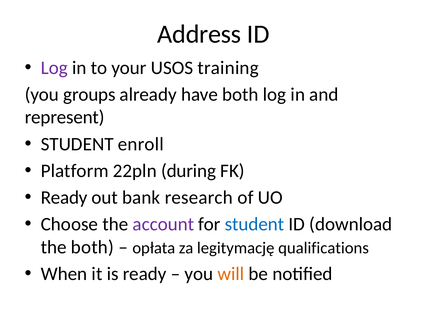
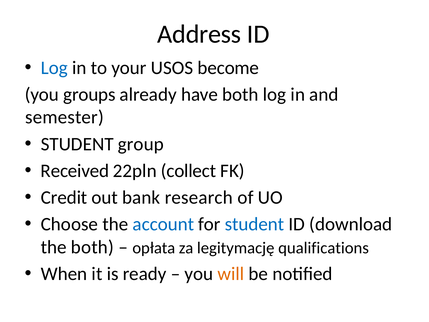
Log at (54, 68) colour: purple -> blue
training: training -> become
represent: represent -> semester
enroll: enroll -> group
Platform: Platform -> Received
during: during -> collect
Ready at (64, 197): Ready -> Credit
account colour: purple -> blue
